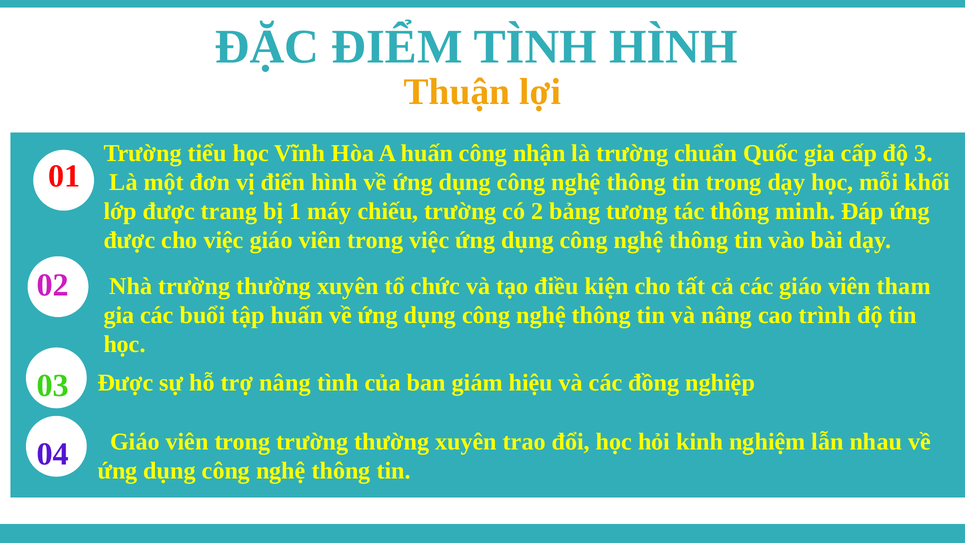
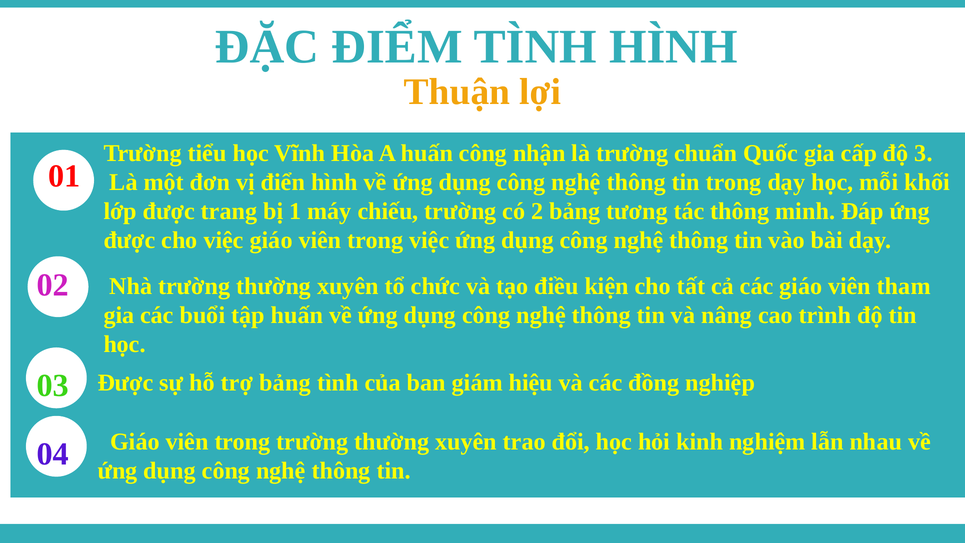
trợ nâng: nâng -> bảng
